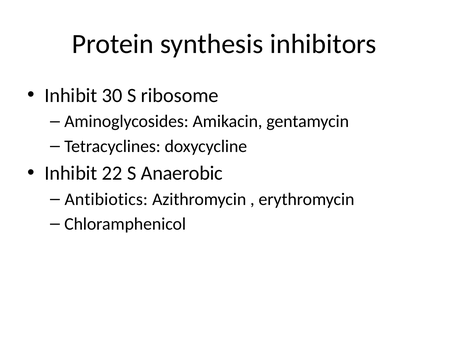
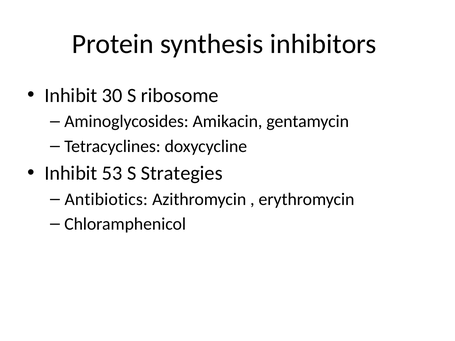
22: 22 -> 53
Anaerobic: Anaerobic -> Strategies
